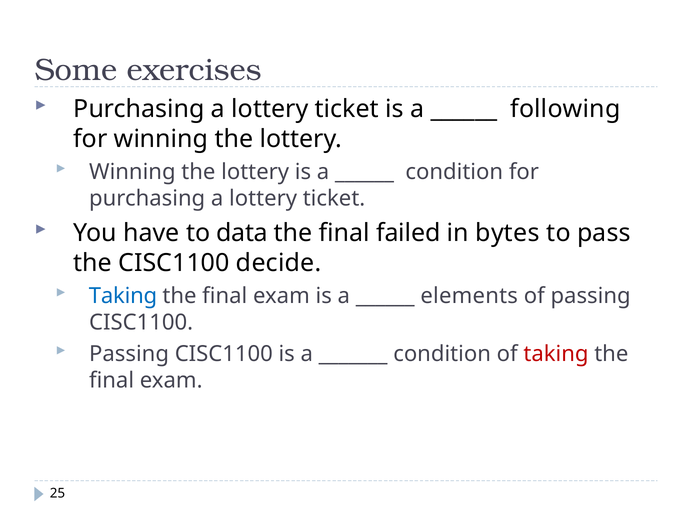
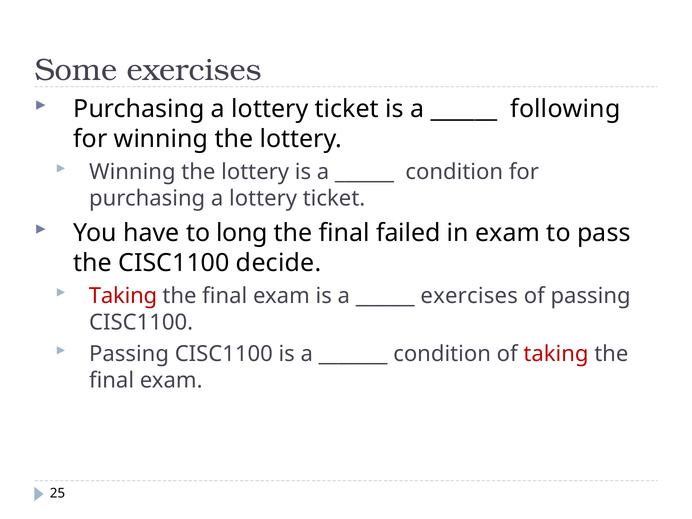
data: data -> long
in bytes: bytes -> exam
Taking at (123, 296) colour: blue -> red
elements at (469, 296): elements -> exercises
